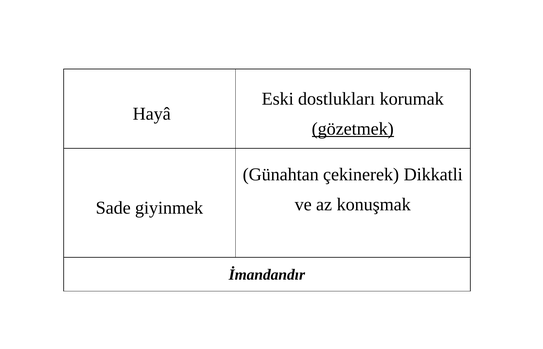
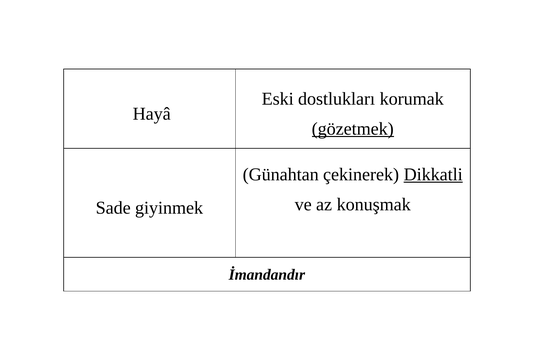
Dikkatli underline: none -> present
